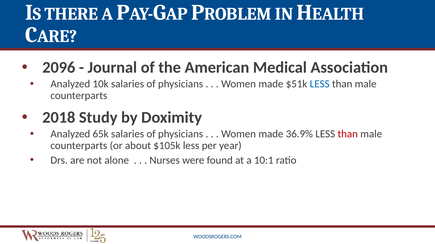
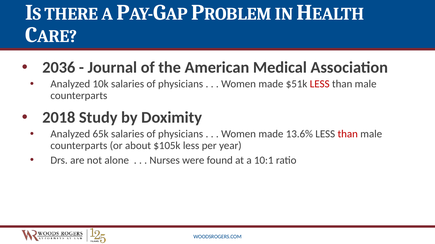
2096: 2096 -> 2036
LESS at (320, 84) colour: blue -> red
36.9%: 36.9% -> 13.6%
